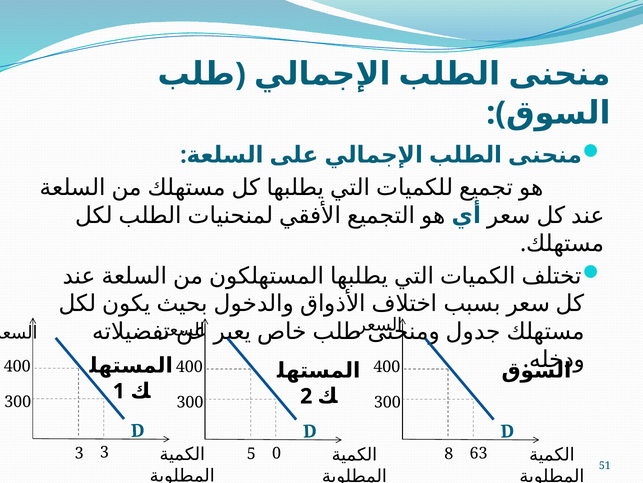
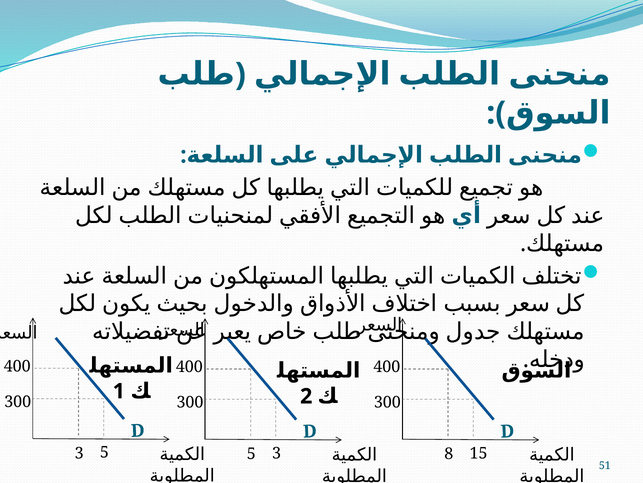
3 3: 3 -> 5
5 0: 0 -> 3
63: 63 -> 15
